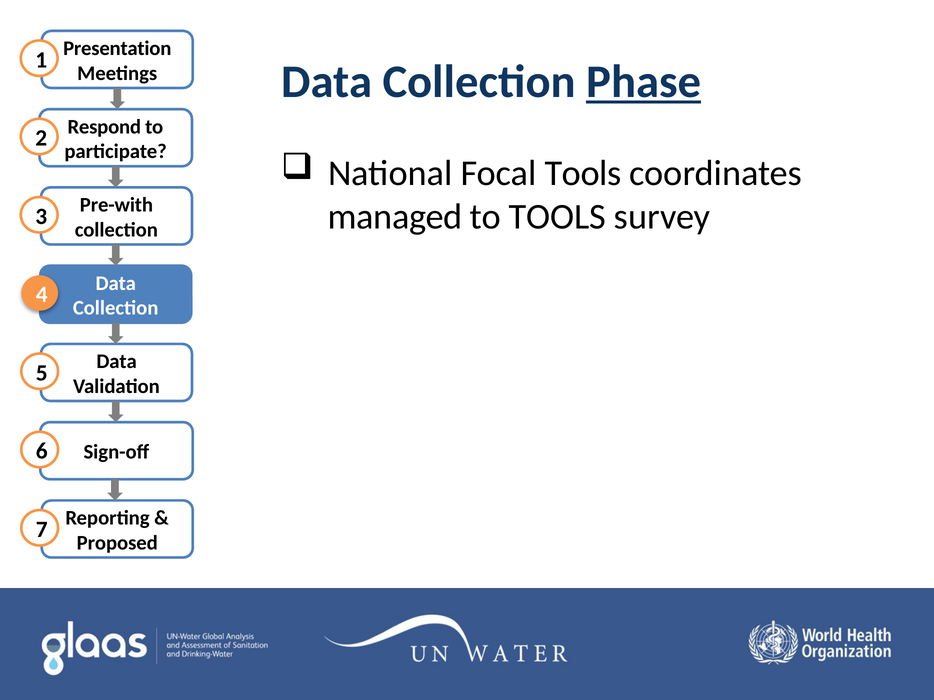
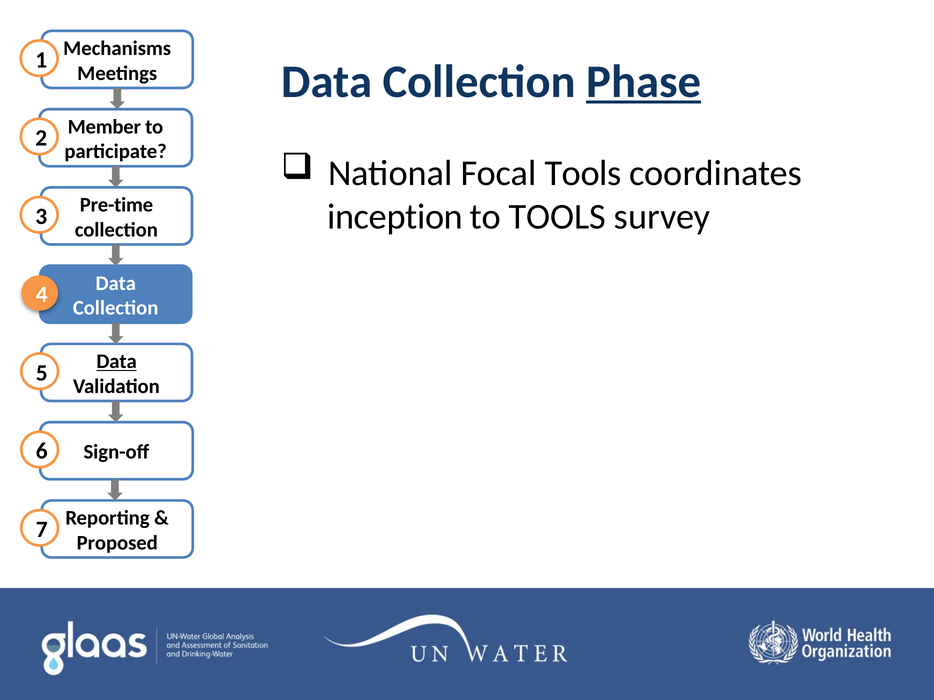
Presentation: Presentation -> Mechanisms
Respond: Respond -> Member
Pre-with: Pre-with -> Pre-time
managed: managed -> inception
Data at (117, 362) underline: none -> present
